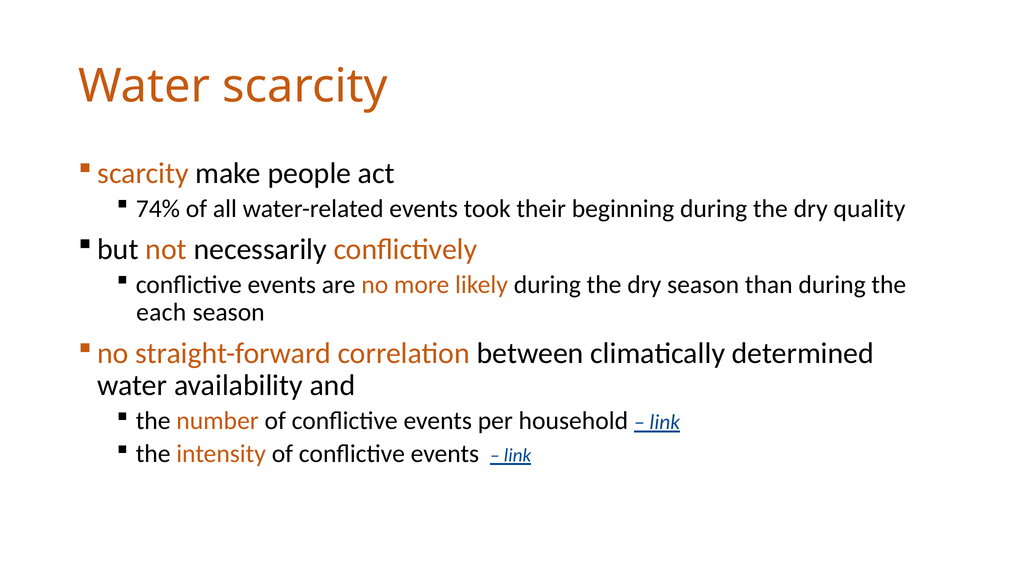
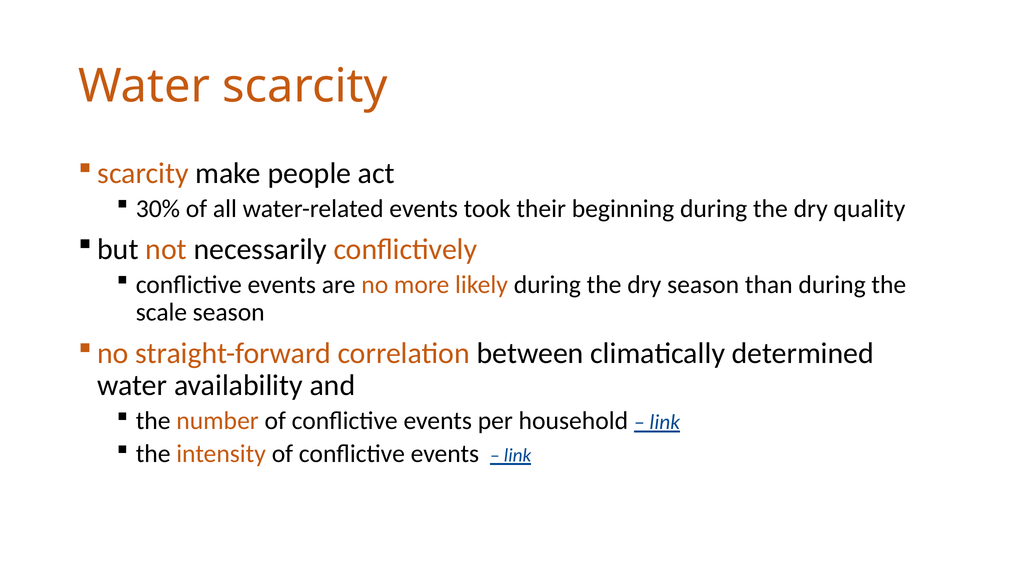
74%: 74% -> 30%
each: each -> scale
